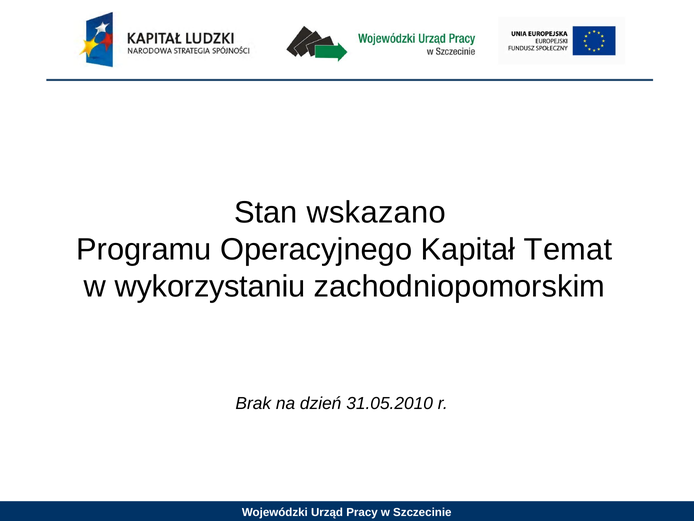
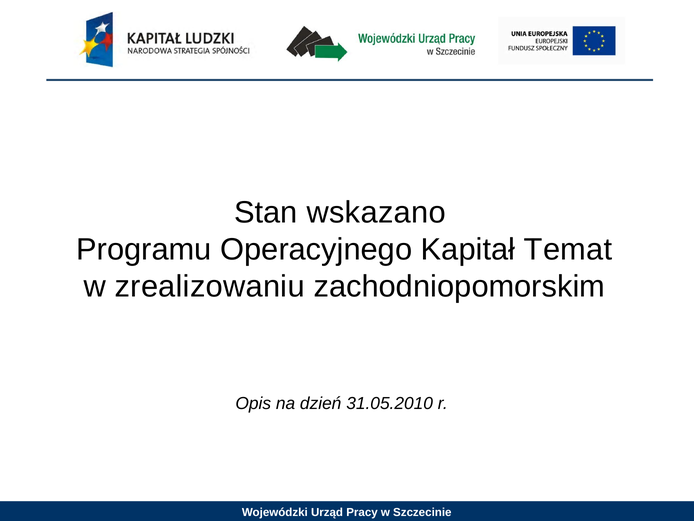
wykorzystaniu: wykorzystaniu -> zrealizowaniu
Brak: Brak -> Opis
